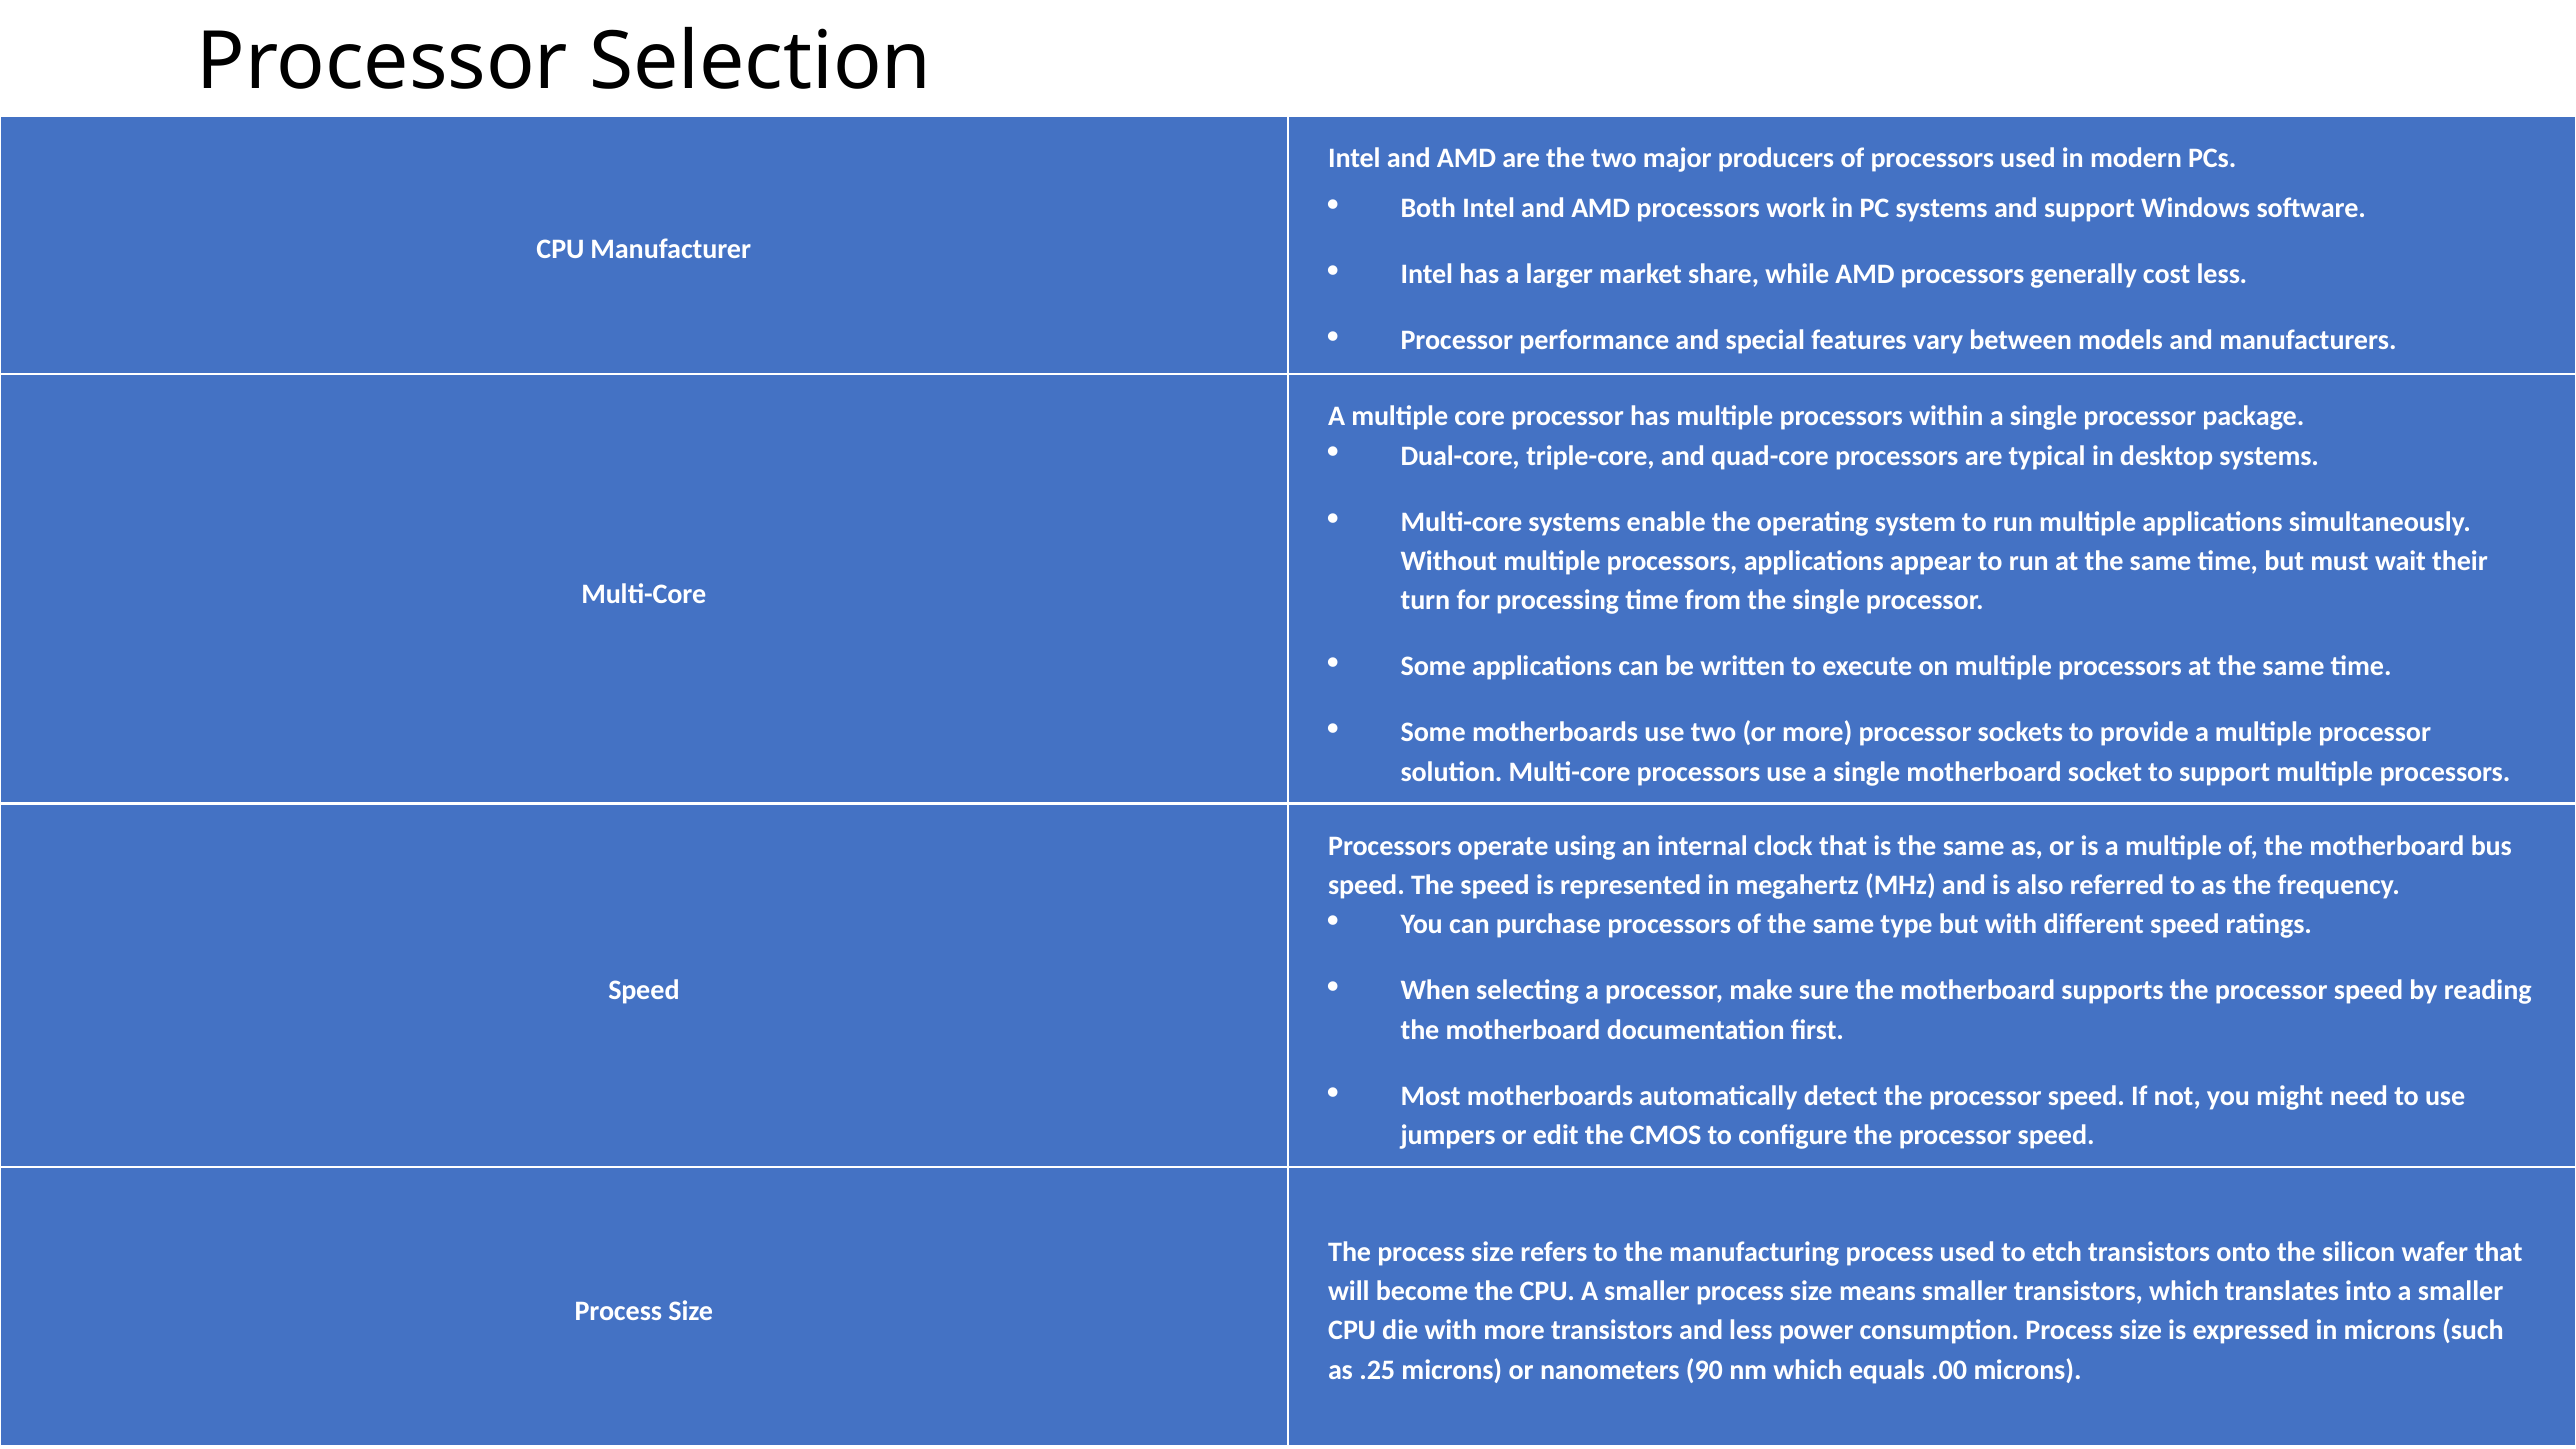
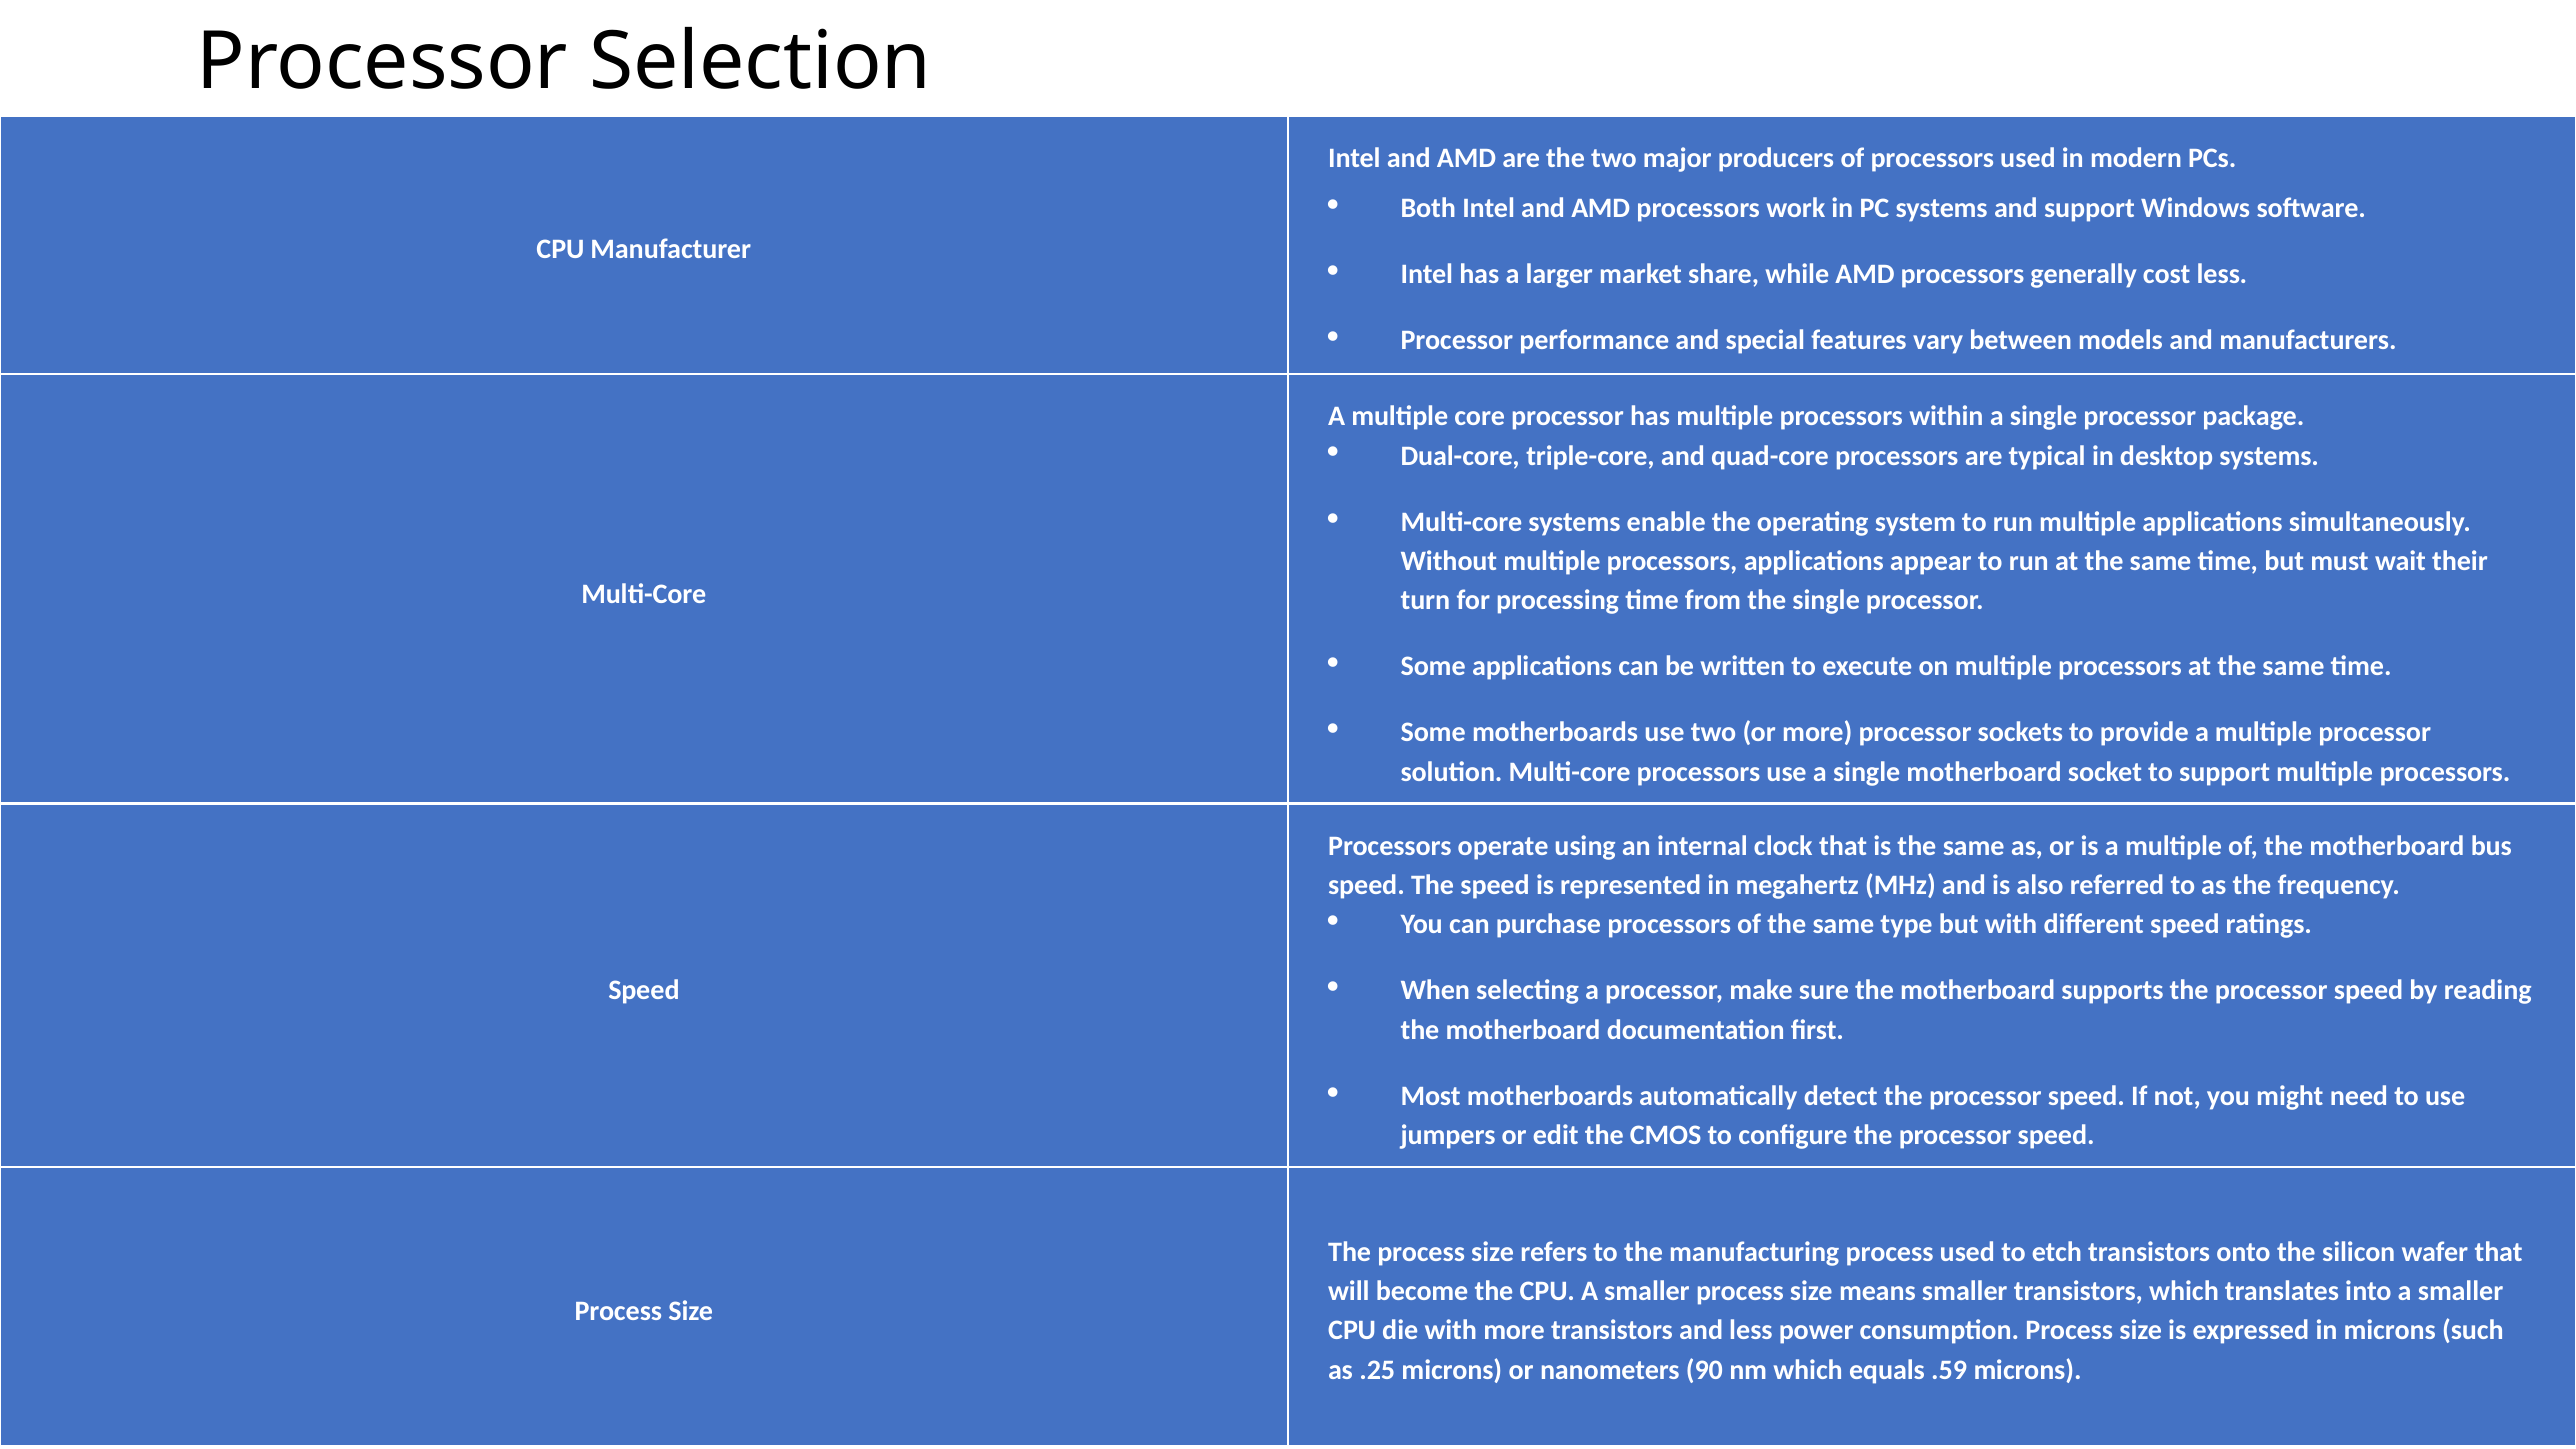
.00: .00 -> .59
